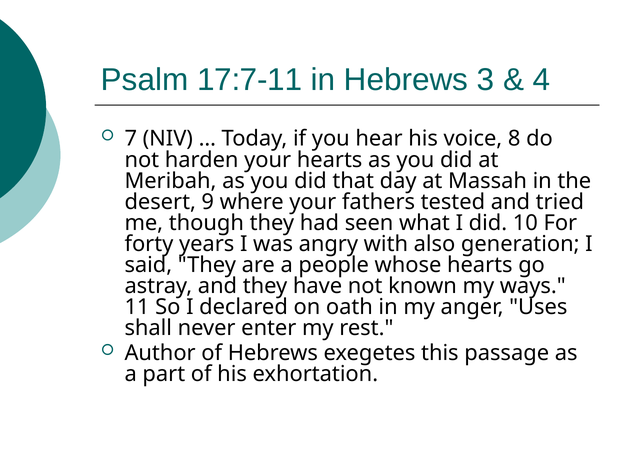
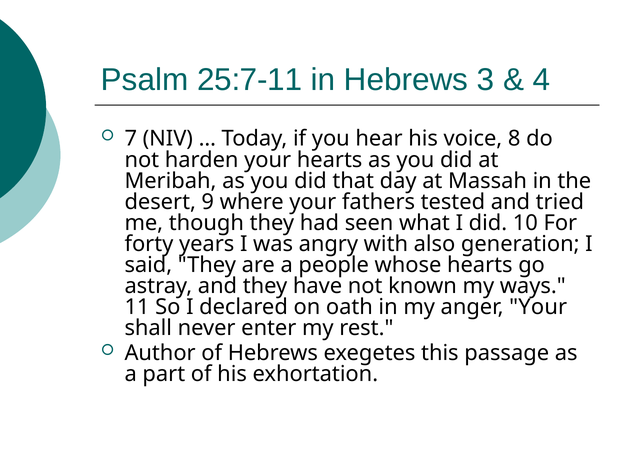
17:7-11: 17:7-11 -> 25:7-11
anger Uses: Uses -> Your
